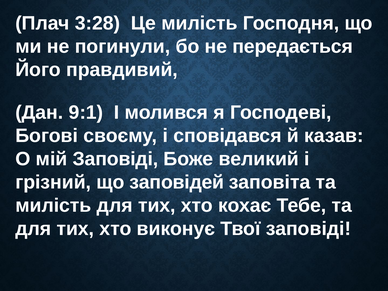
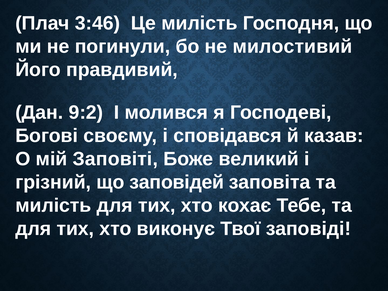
3:28: 3:28 -> 3:46
передається: передається -> милостивий
9:1: 9:1 -> 9:2
мій Заповіді: Заповіді -> Заповіті
